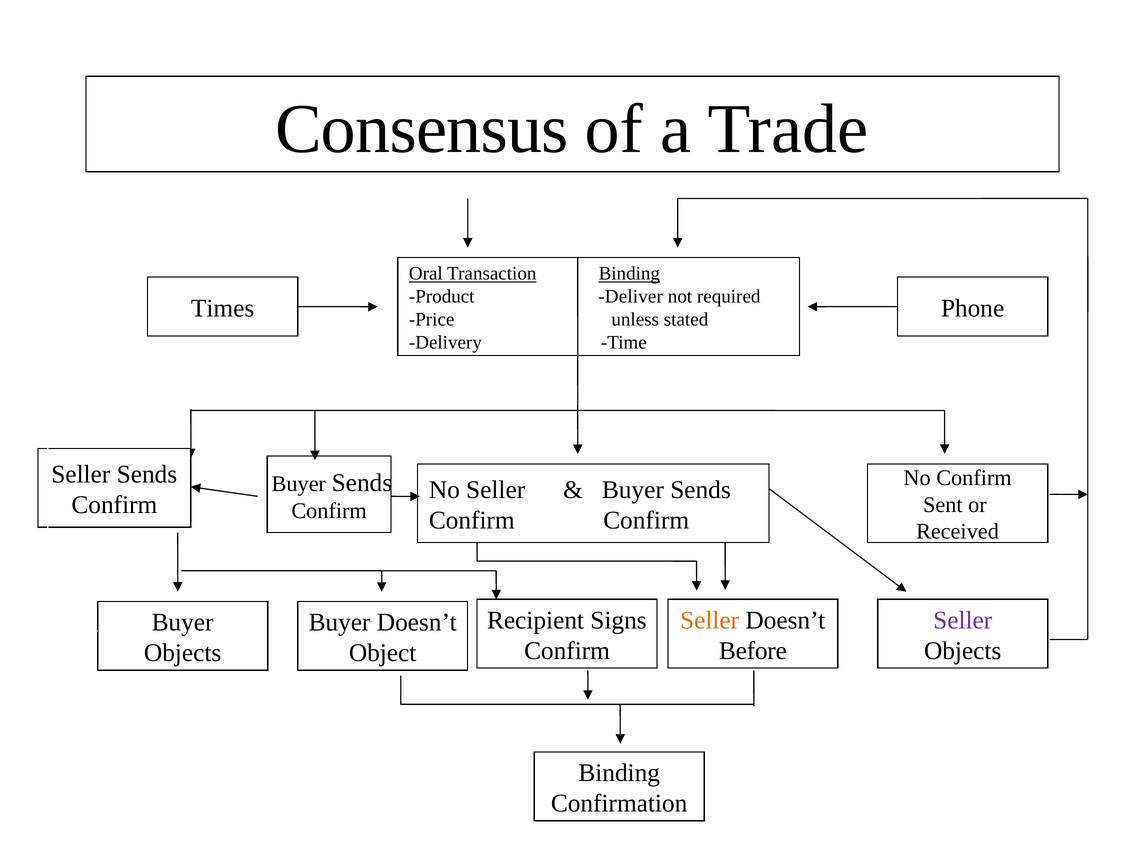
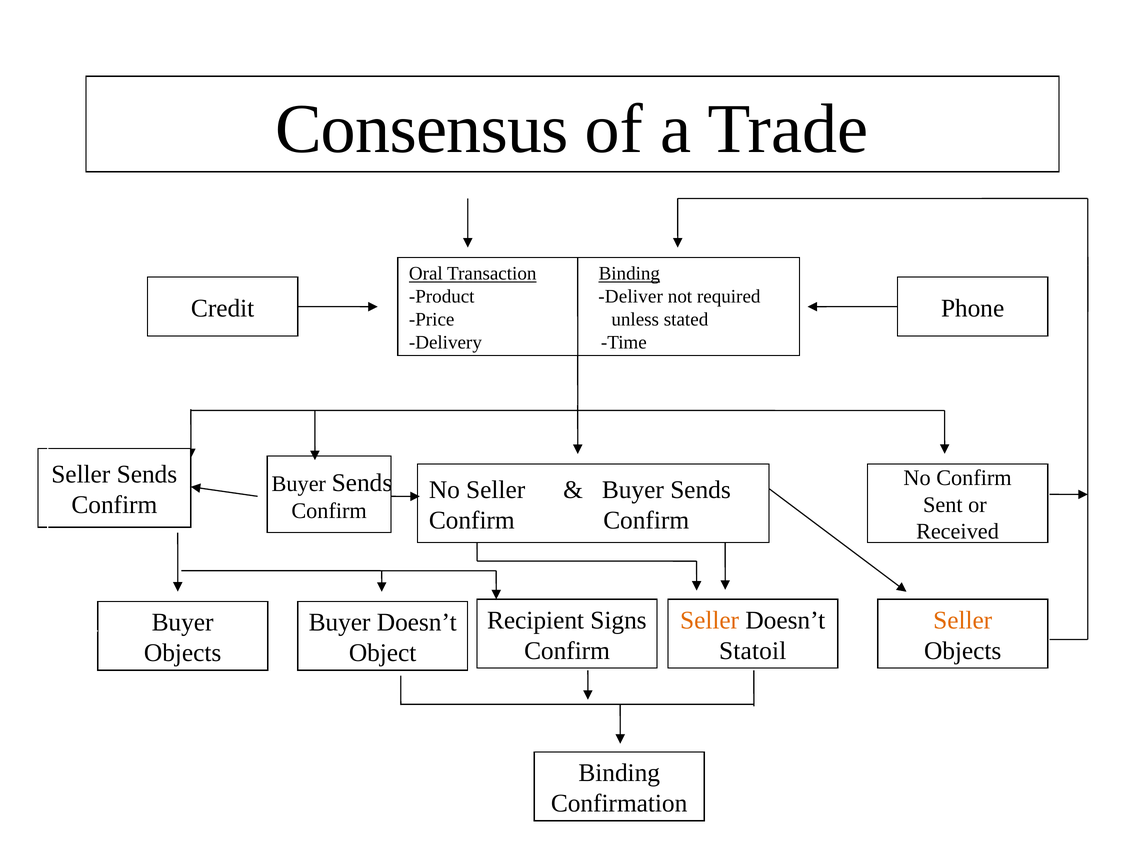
Times: Times -> Credit
Seller at (963, 620) colour: purple -> orange
Before: Before -> Statoil
